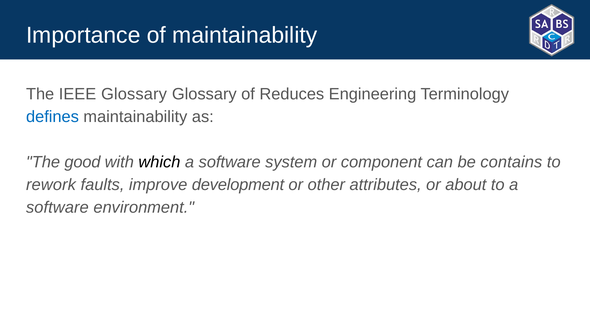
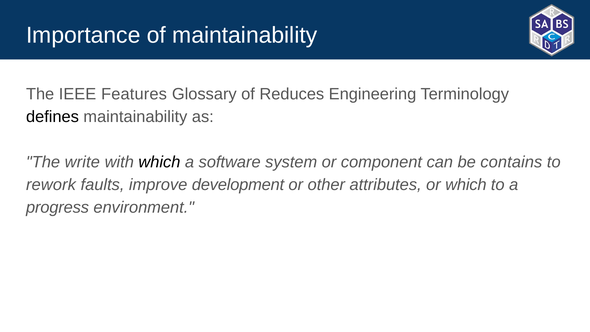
IEEE Glossary: Glossary -> Features
defines colour: blue -> black
good: good -> write
or about: about -> which
software at (57, 207): software -> progress
